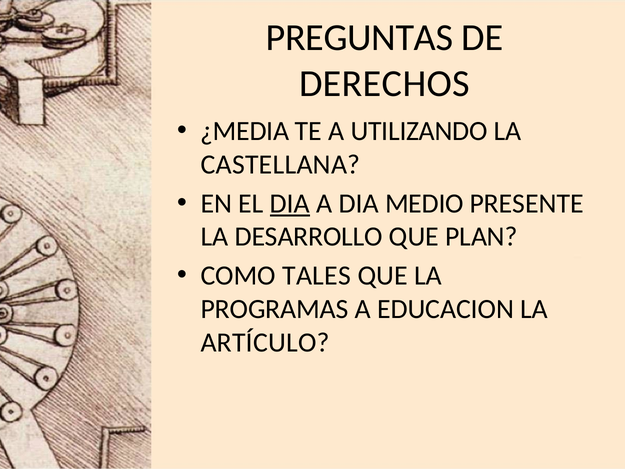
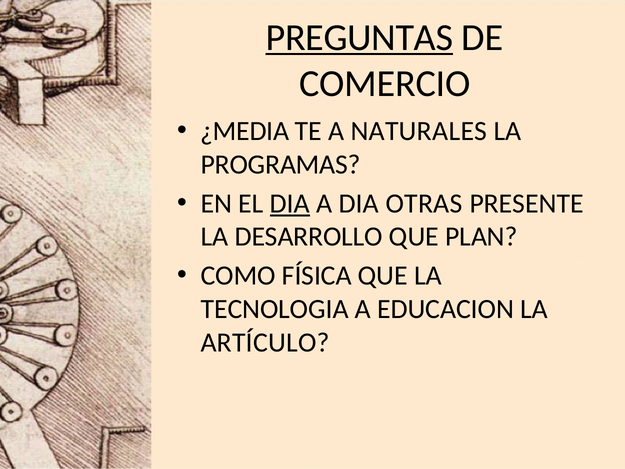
PREGUNTAS underline: none -> present
DERECHOS: DERECHOS -> COMERCIO
UTILIZANDO: UTILIZANDO -> NATURALES
CASTELLANA: CASTELLANA -> PROGRAMAS
MEDIO: MEDIO -> OTRAS
TALES: TALES -> FÍSICA
PROGRAMAS: PROGRAMAS -> TECNOLOGIA
